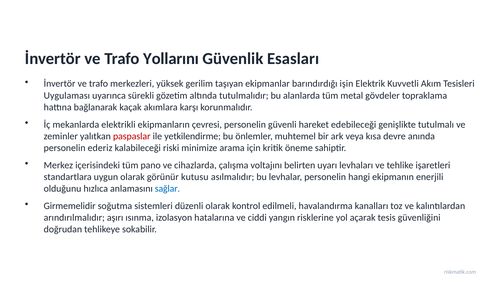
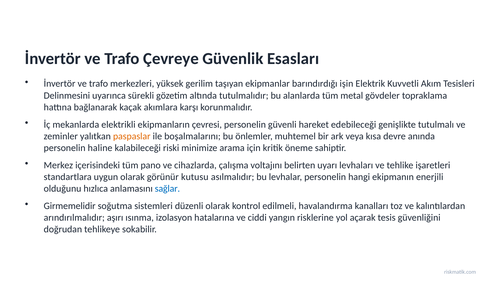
Yollarını: Yollarını -> Çevreye
Uygulaması: Uygulaması -> Delinmesini
paspaslar colour: red -> orange
yetkilendirme: yetkilendirme -> boşalmalarını
ederiz: ederiz -> haline
